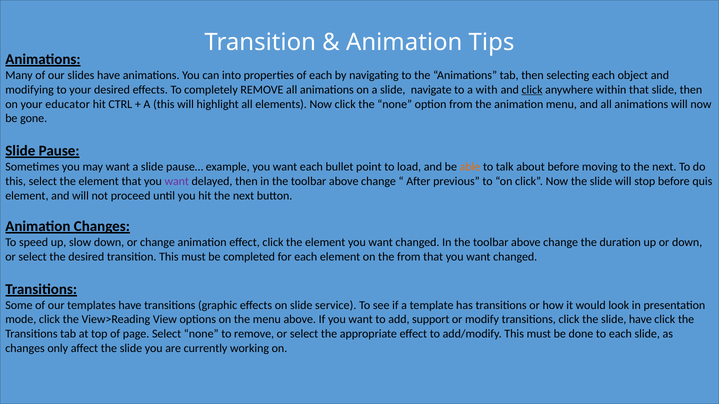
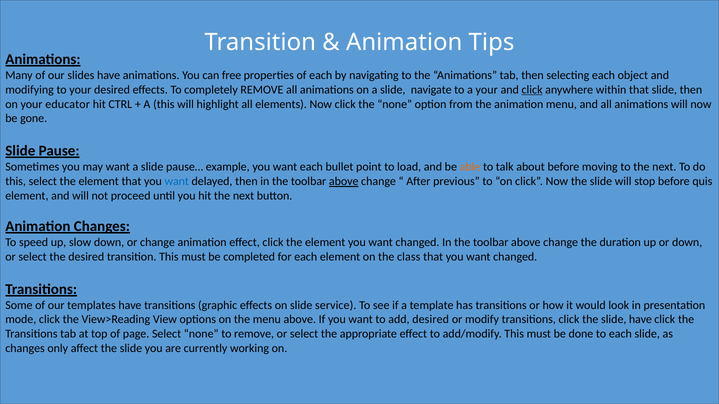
into: into -> free
a with: with -> your
want at (177, 181) colour: purple -> blue
above at (344, 181) underline: none -> present
the from: from -> class
add support: support -> desired
